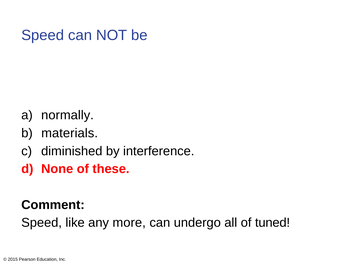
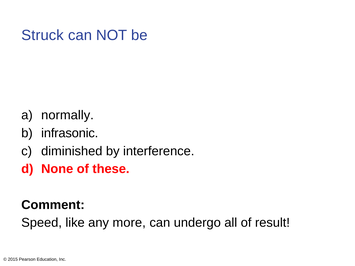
Speed at (43, 35): Speed -> Struck
materials: materials -> infrasonic
tuned: tuned -> result
